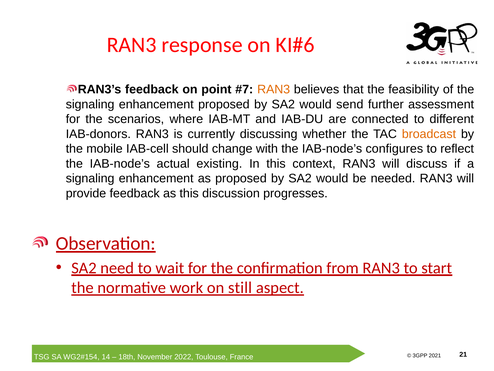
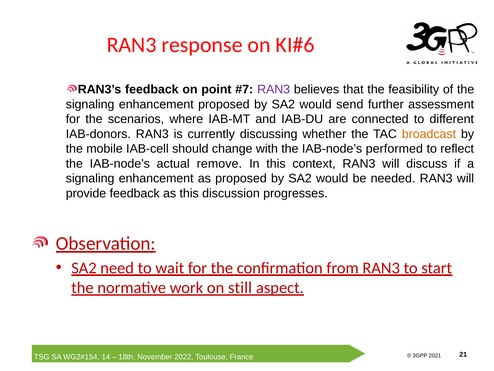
RAN3 at (274, 89) colour: orange -> purple
configures: configures -> performed
existing: existing -> remove
